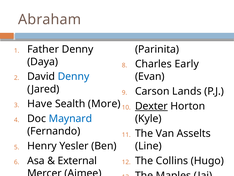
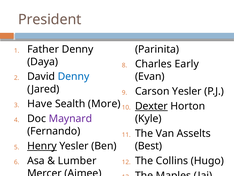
Abraham: Abraham -> President
Carson Lands: Lands -> Yesler
Maynard colour: blue -> purple
Line: Line -> Best
Henry underline: none -> present
External: External -> Lumber
